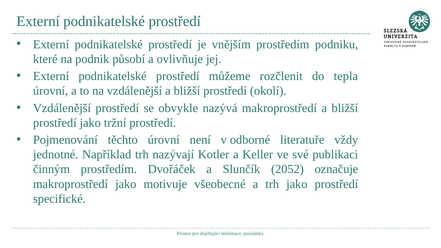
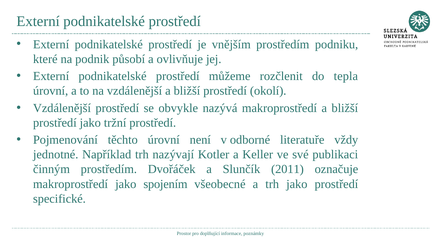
2052: 2052 -> 2011
motivuje: motivuje -> spojením
